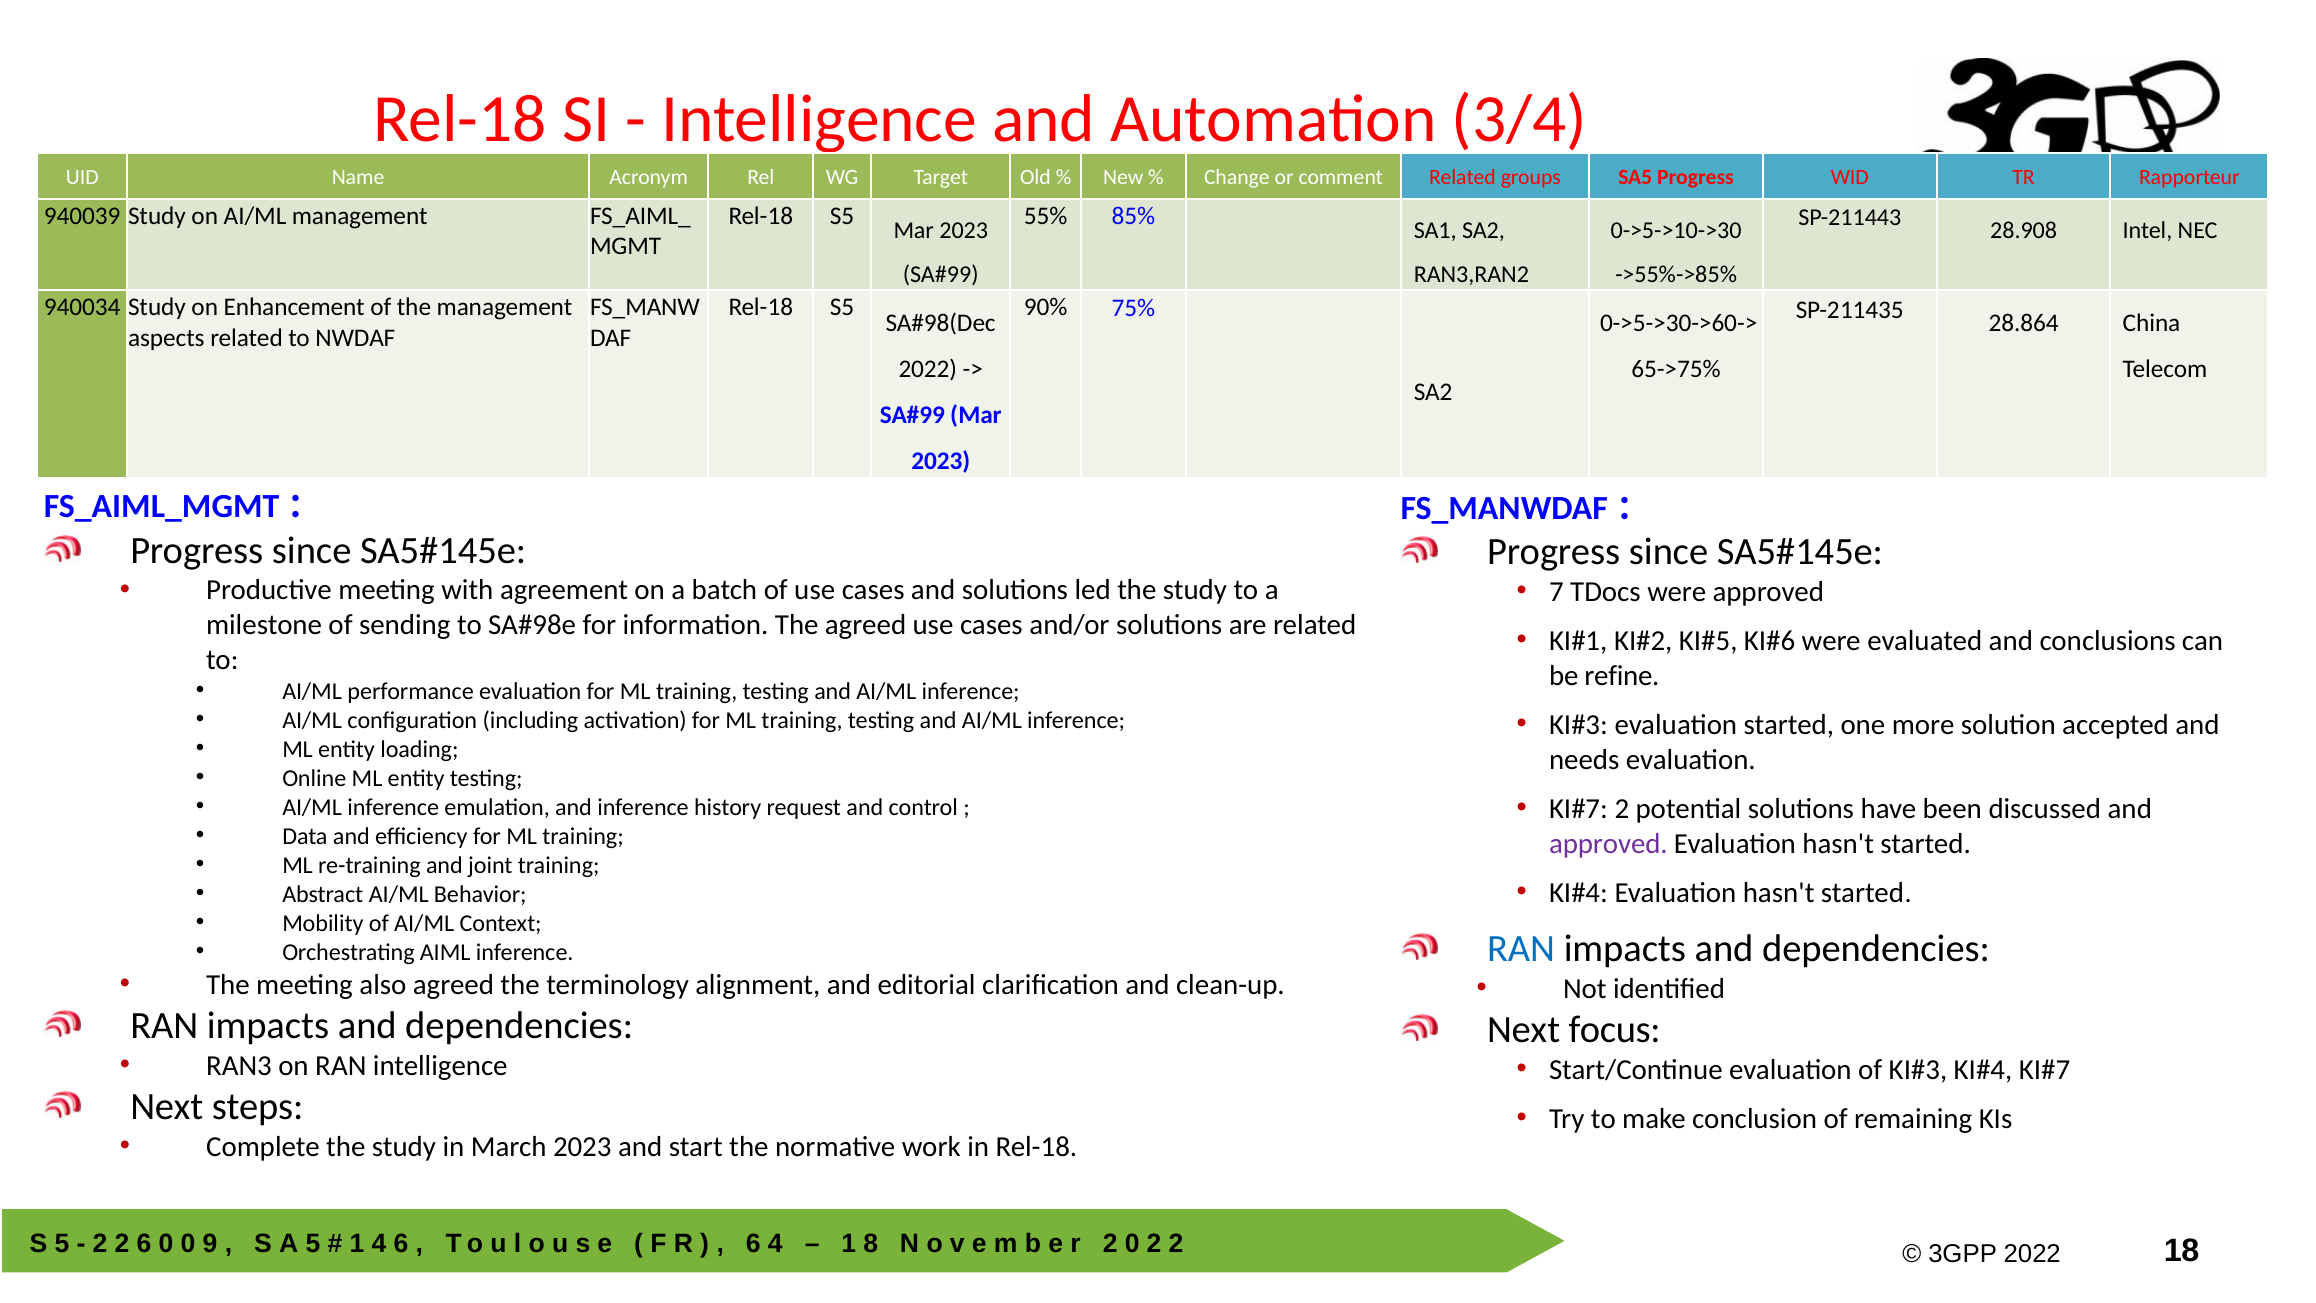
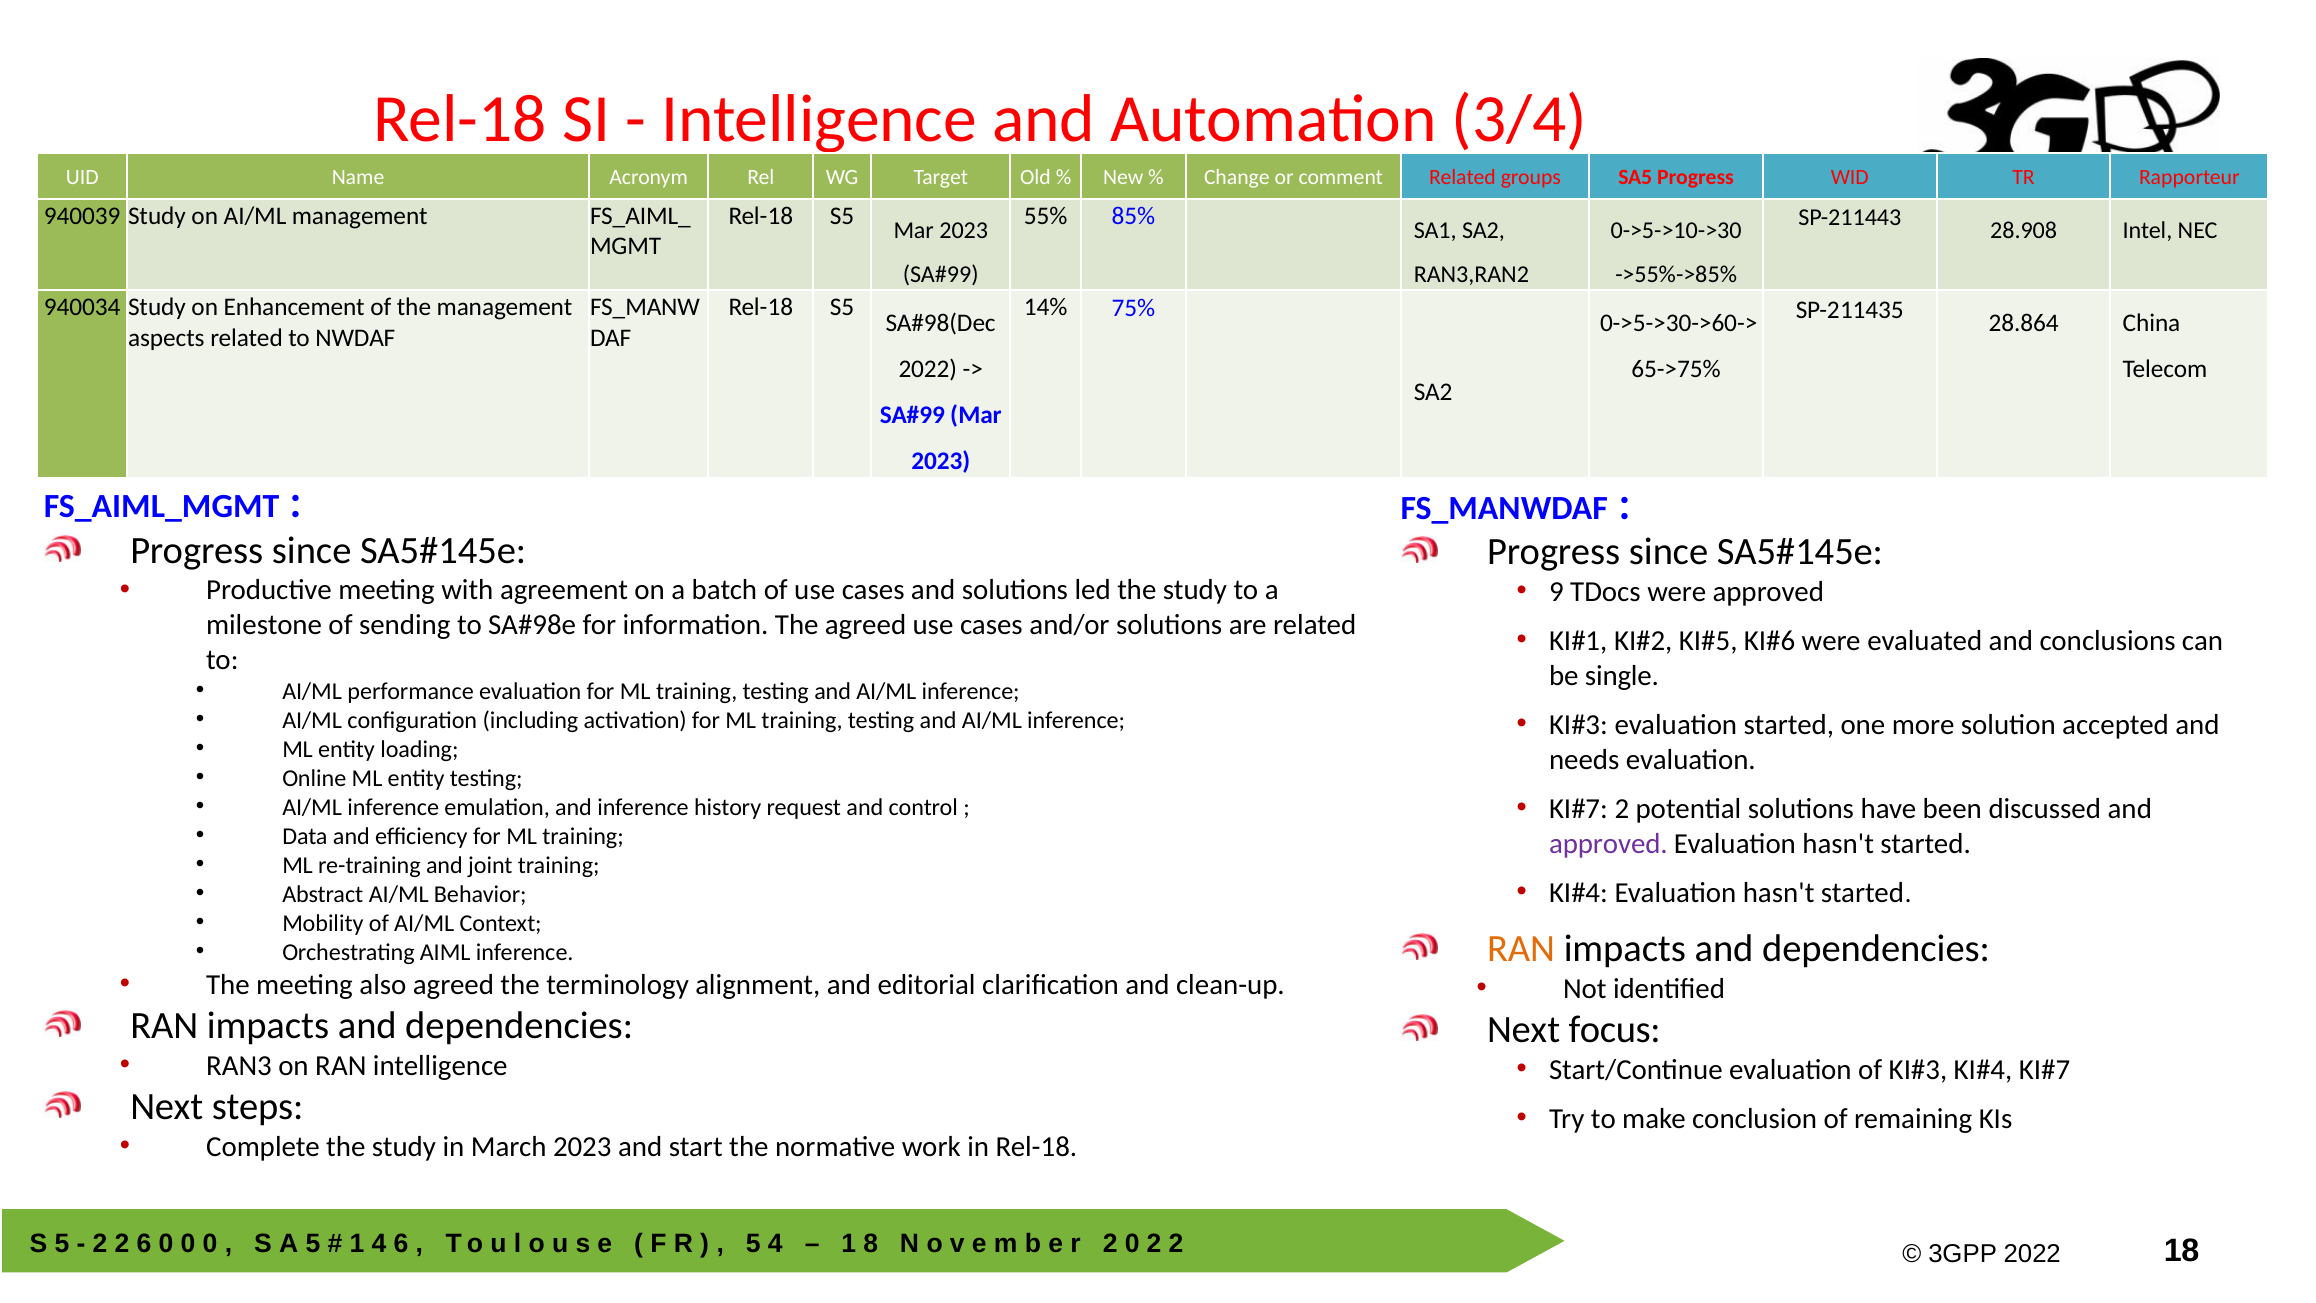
90%: 90% -> 14%
7: 7 -> 9
refine: refine -> single
RAN at (1521, 948) colour: blue -> orange
9 at (210, 1244): 9 -> 0
6 at (753, 1244): 6 -> 5
